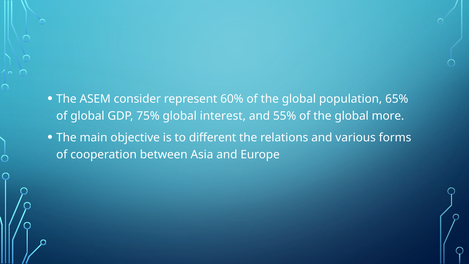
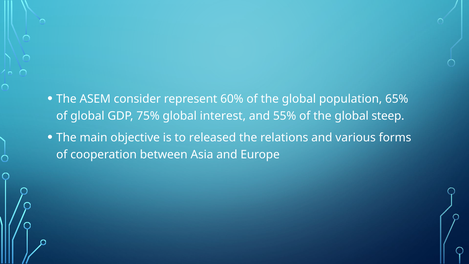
more: more -> steep
different: different -> released
